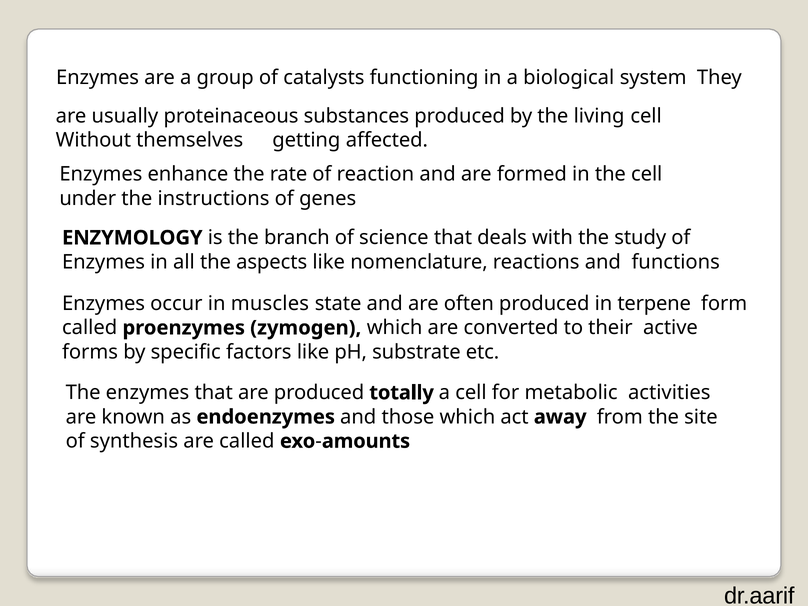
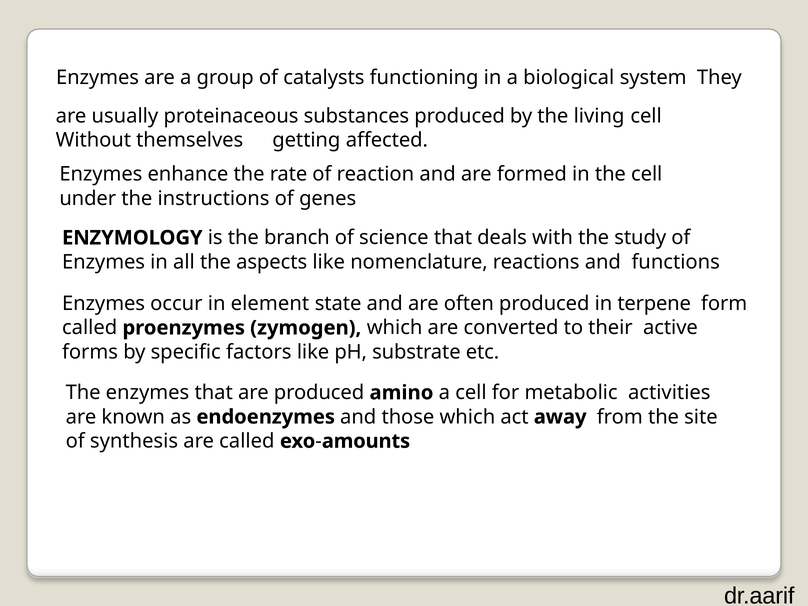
muscles: muscles -> element
totally: totally -> amino
